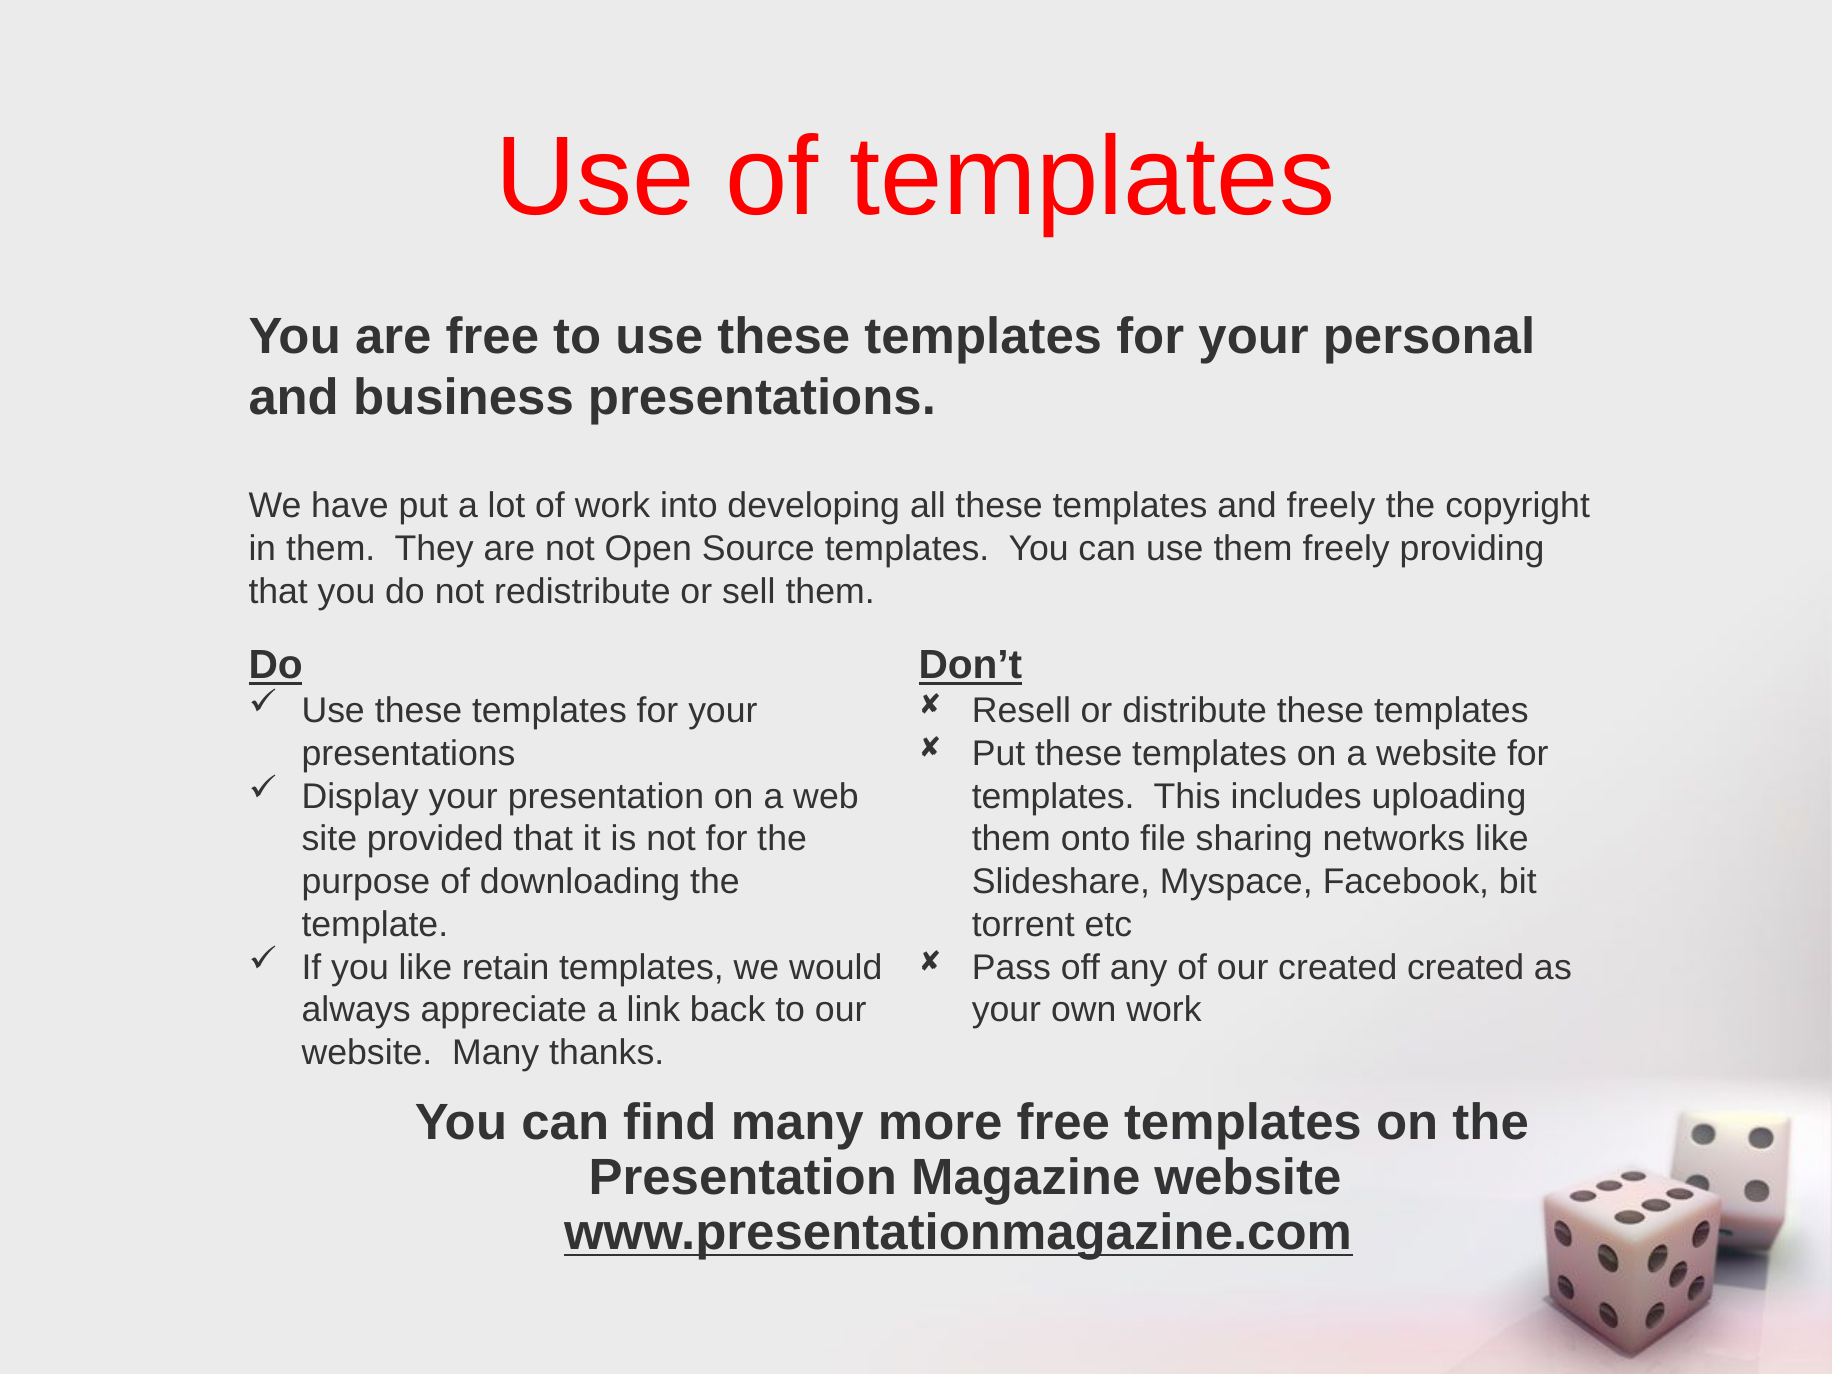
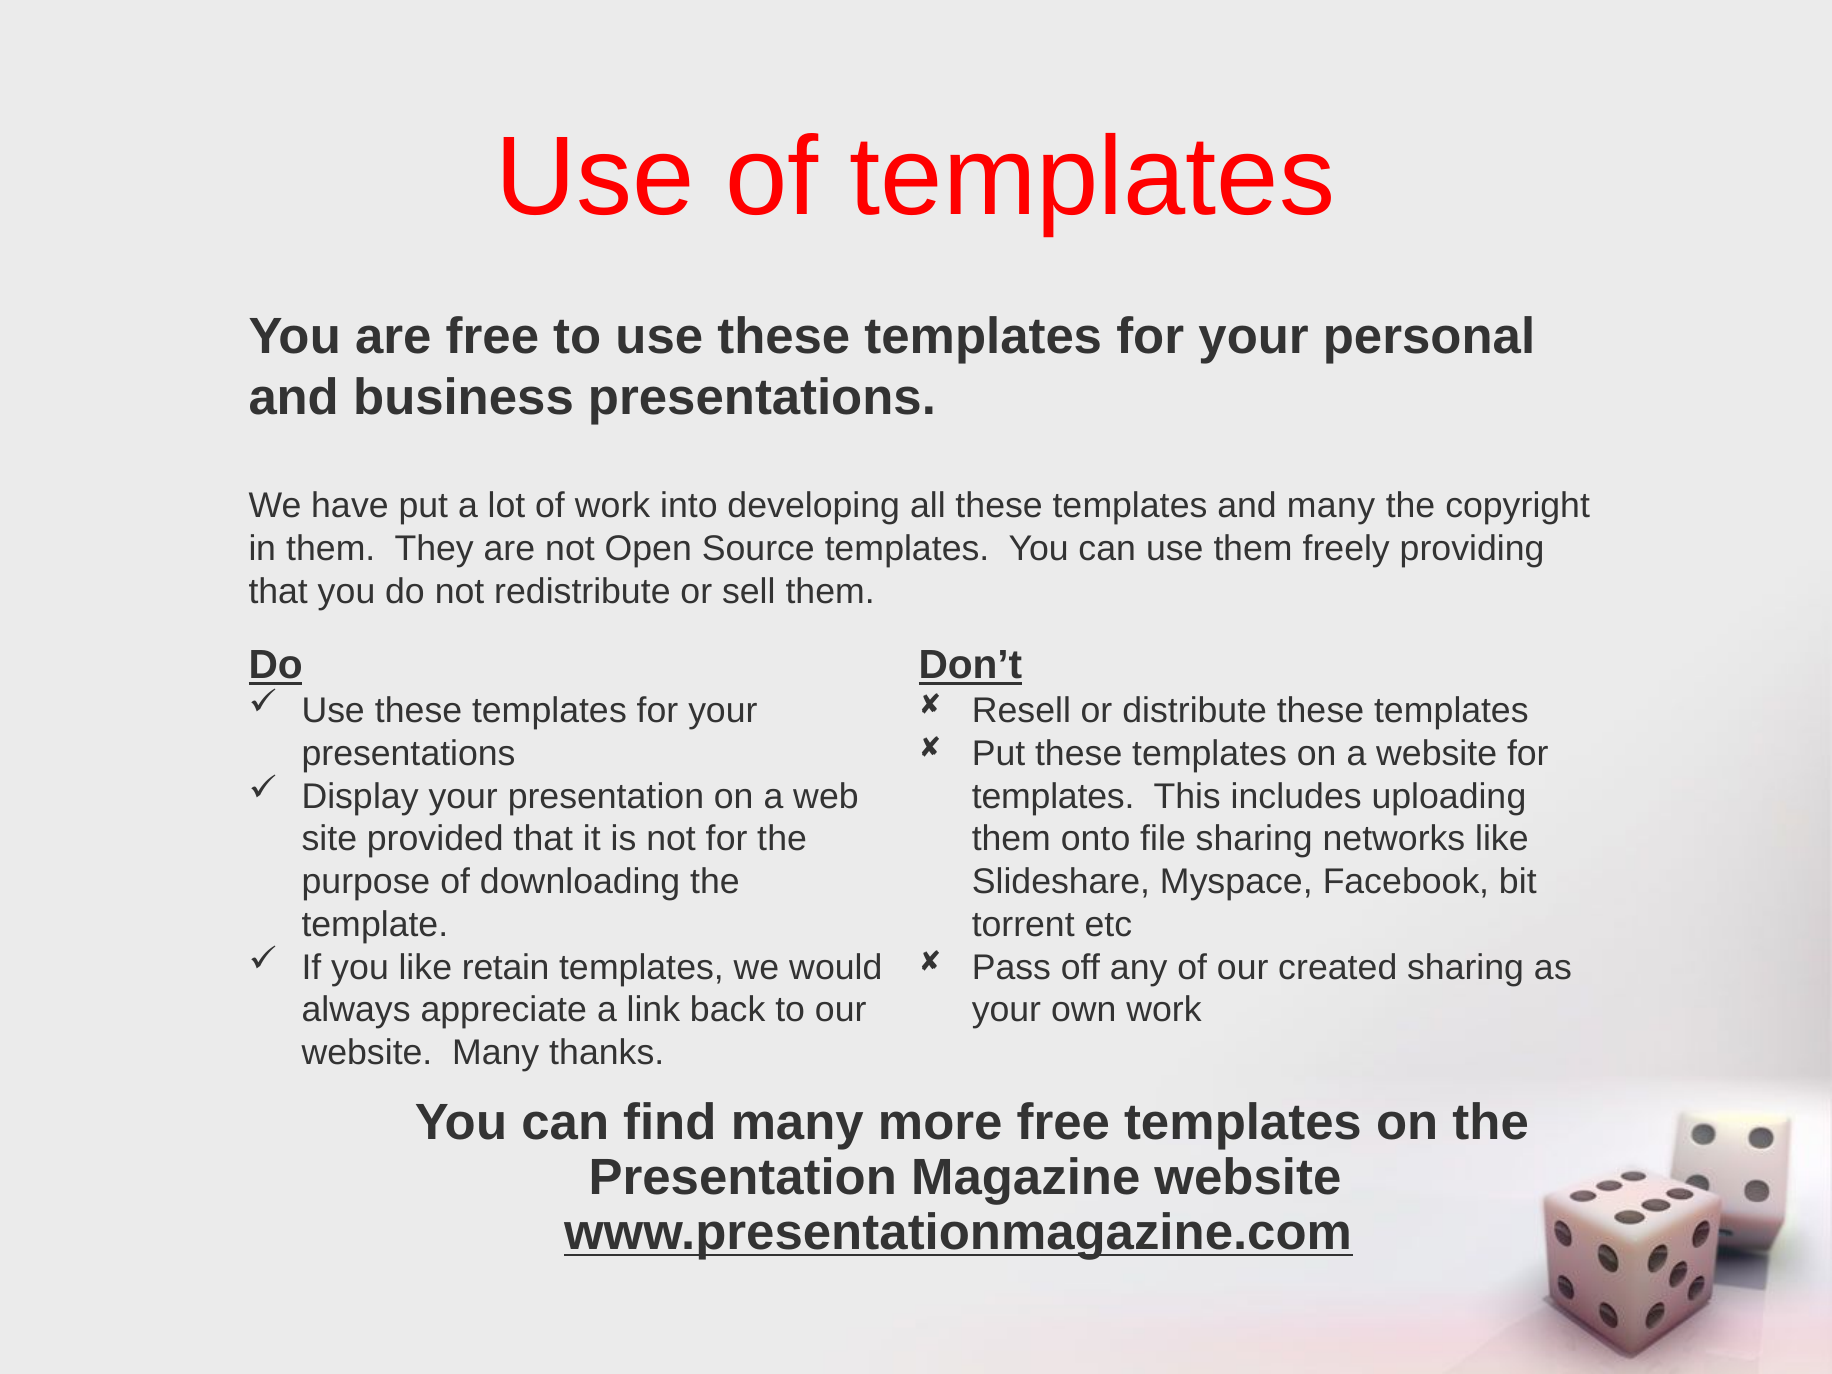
and freely: freely -> many
created created: created -> sharing
